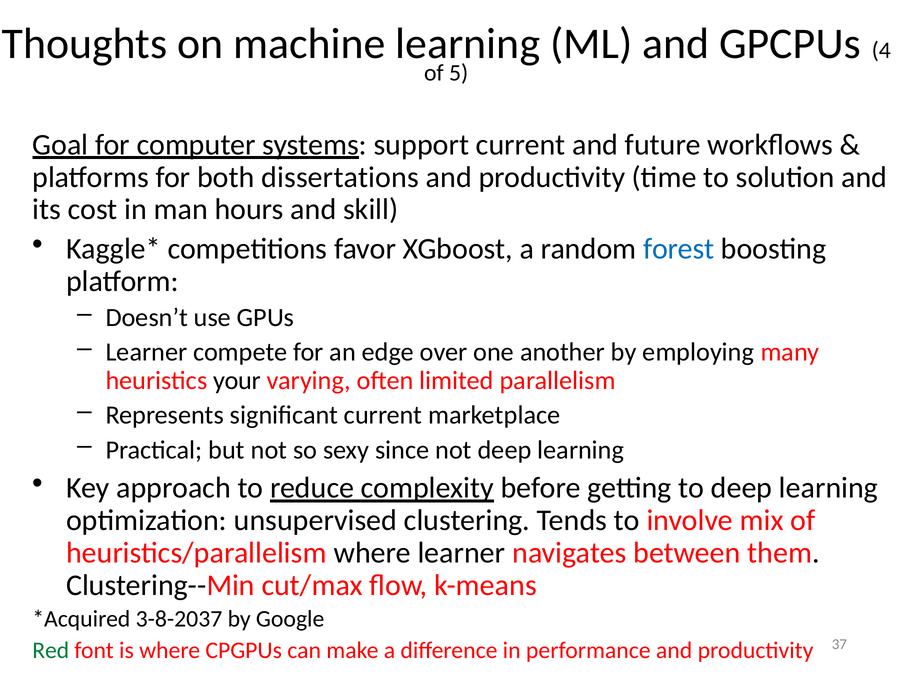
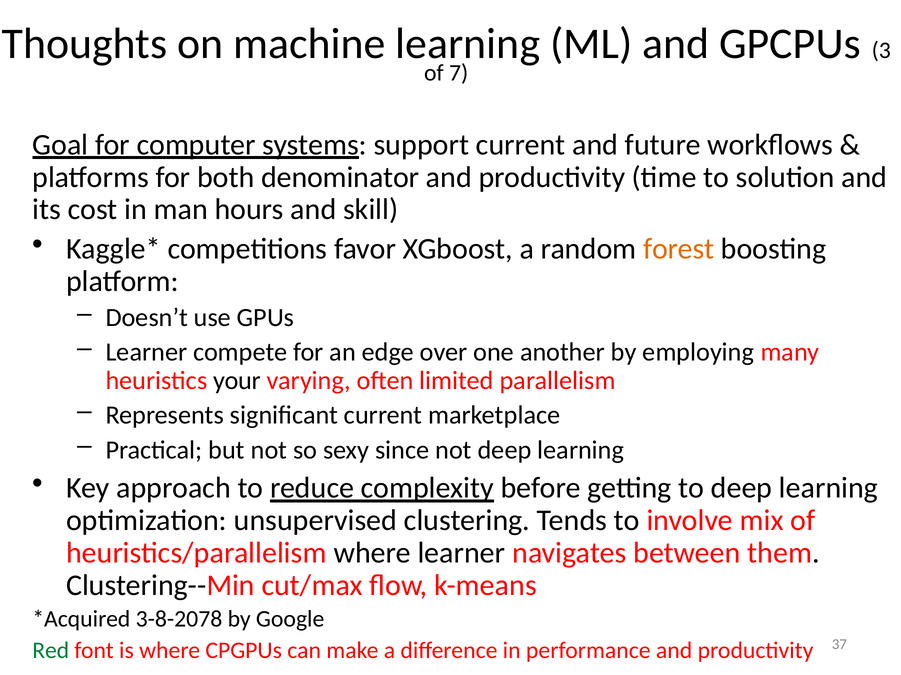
4: 4 -> 3
5: 5 -> 7
dissertations: dissertations -> denominator
forest colour: blue -> orange
3-8-2037: 3-8-2037 -> 3-8-2078
